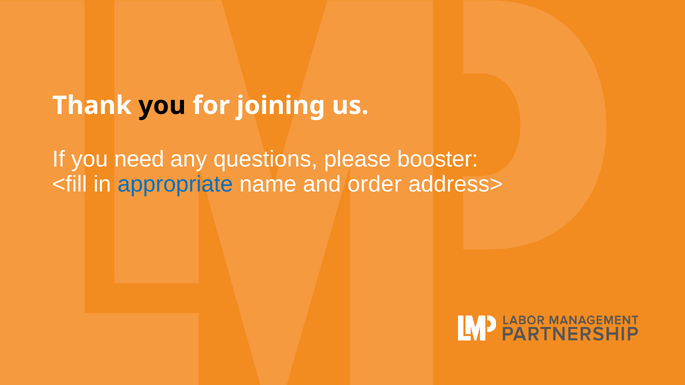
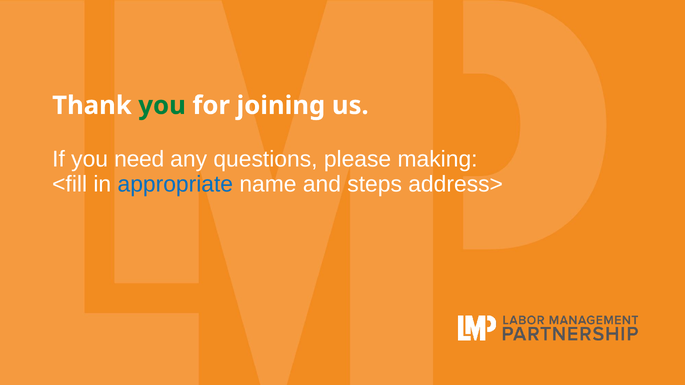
you at (162, 106) colour: black -> green
booster: booster -> making
order: order -> steps
